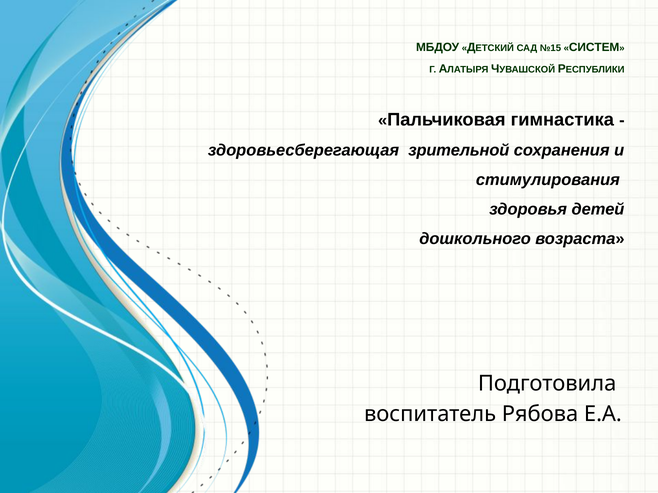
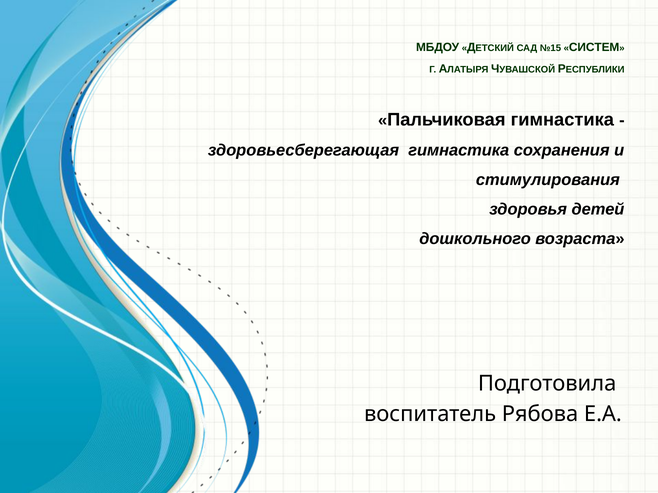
здоровьесберегающая зрительной: зрительной -> гимнастика
